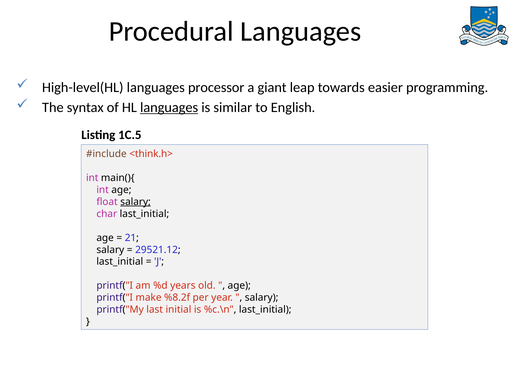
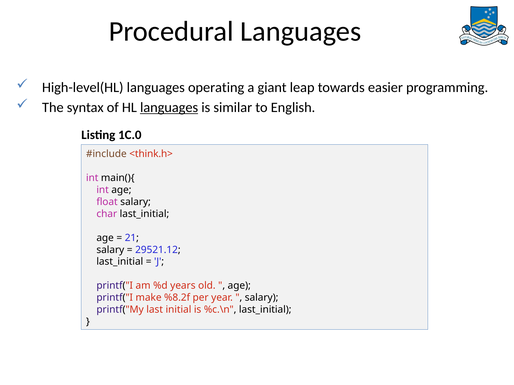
processor: processor -> operating
1C.5: 1C.5 -> 1C.0
salary at (136, 202) underline: present -> none
